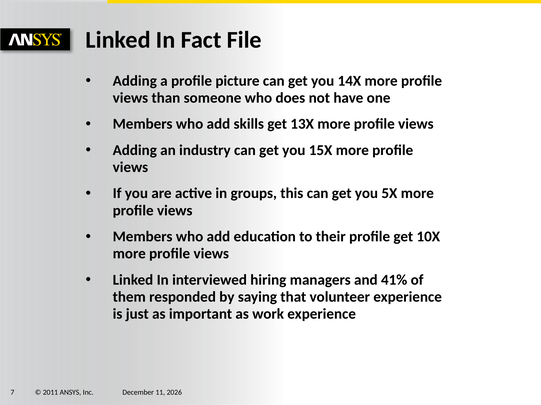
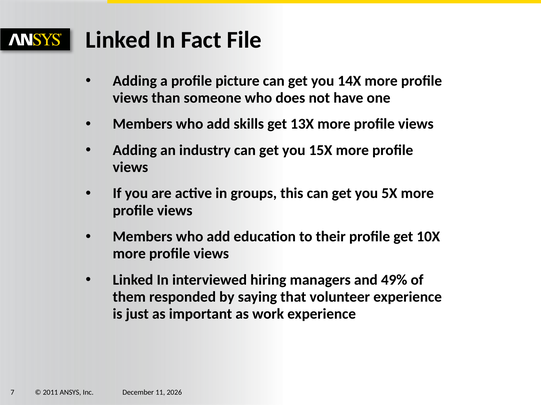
41%: 41% -> 49%
